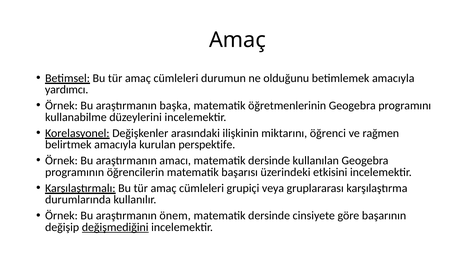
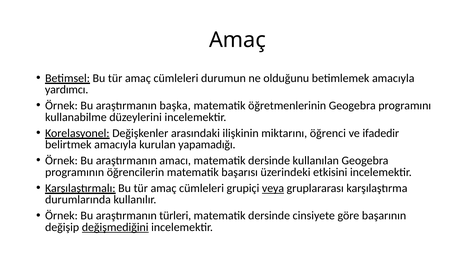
rağmen: rağmen -> ifadedir
perspektife: perspektife -> yapamadığı
veya underline: none -> present
önem: önem -> türleri
